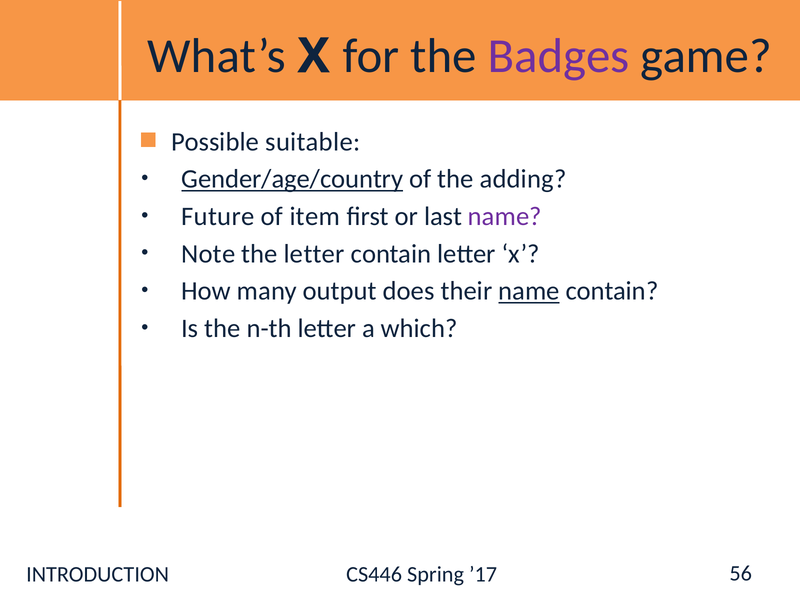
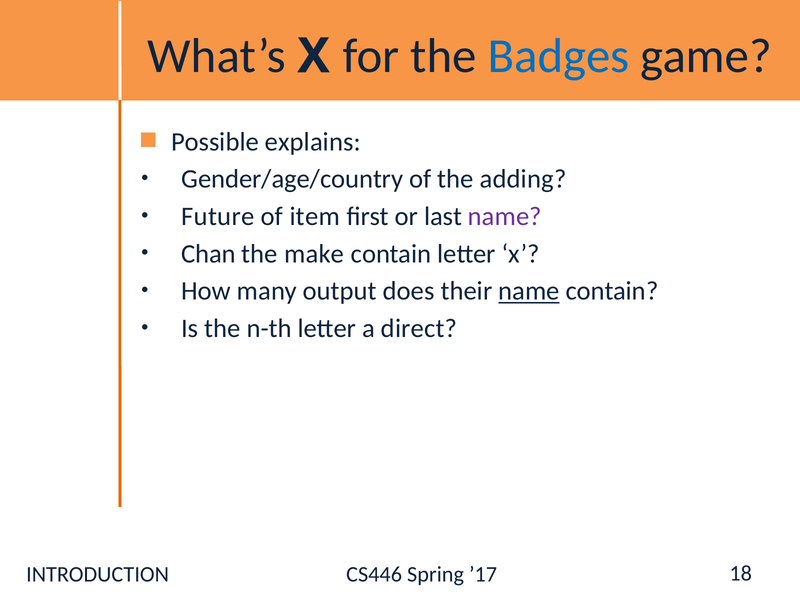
Badges colour: purple -> blue
suitable: suitable -> explains
Gender/age/country underline: present -> none
Note: Note -> Chan
the letter: letter -> make
which: which -> direct
56: 56 -> 18
